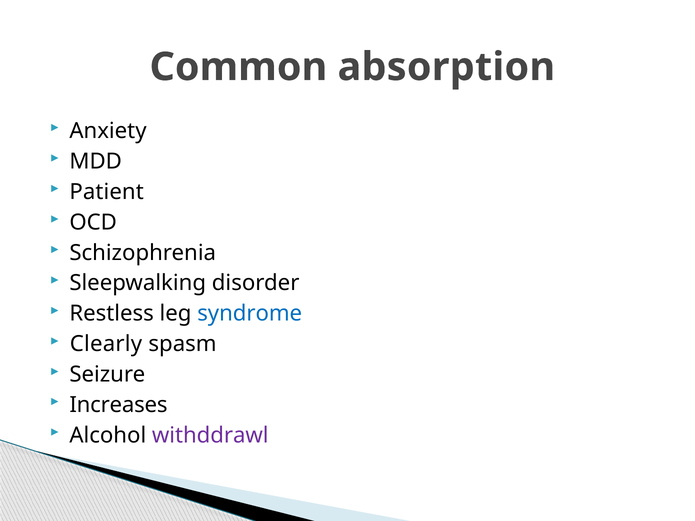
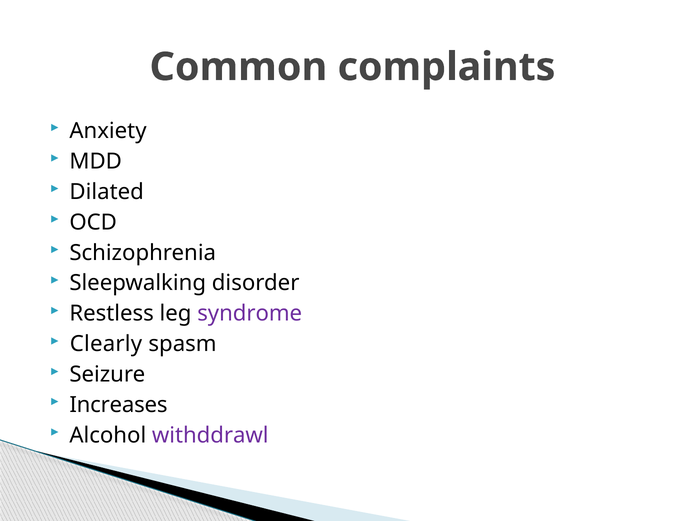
absorption: absorption -> complaints
Patient: Patient -> Dilated
syndrome colour: blue -> purple
